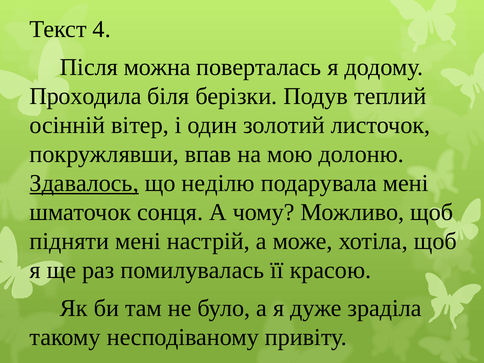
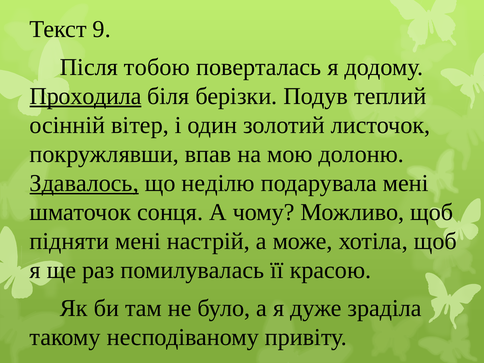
4: 4 -> 9
можна: можна -> тобою
Проходила underline: none -> present
